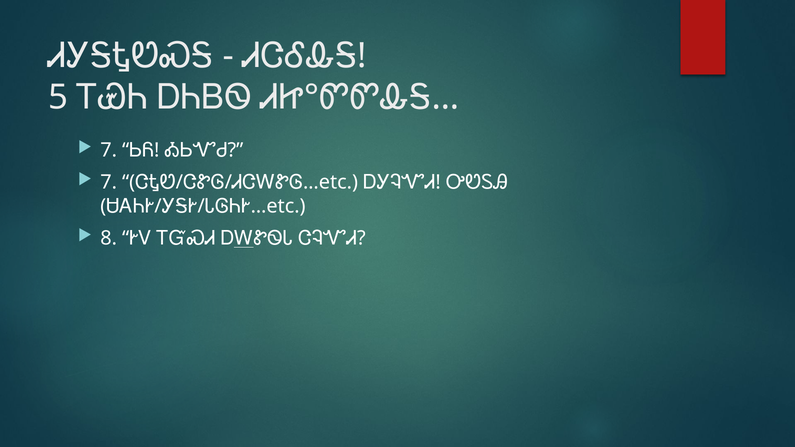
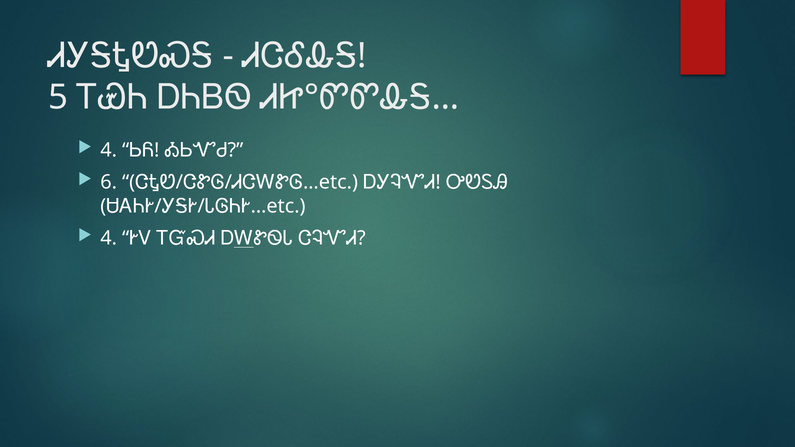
7 at (109, 150): 7 -> 4
7 at (109, 182): 7 -> 6
8 at (109, 238): 8 -> 4
